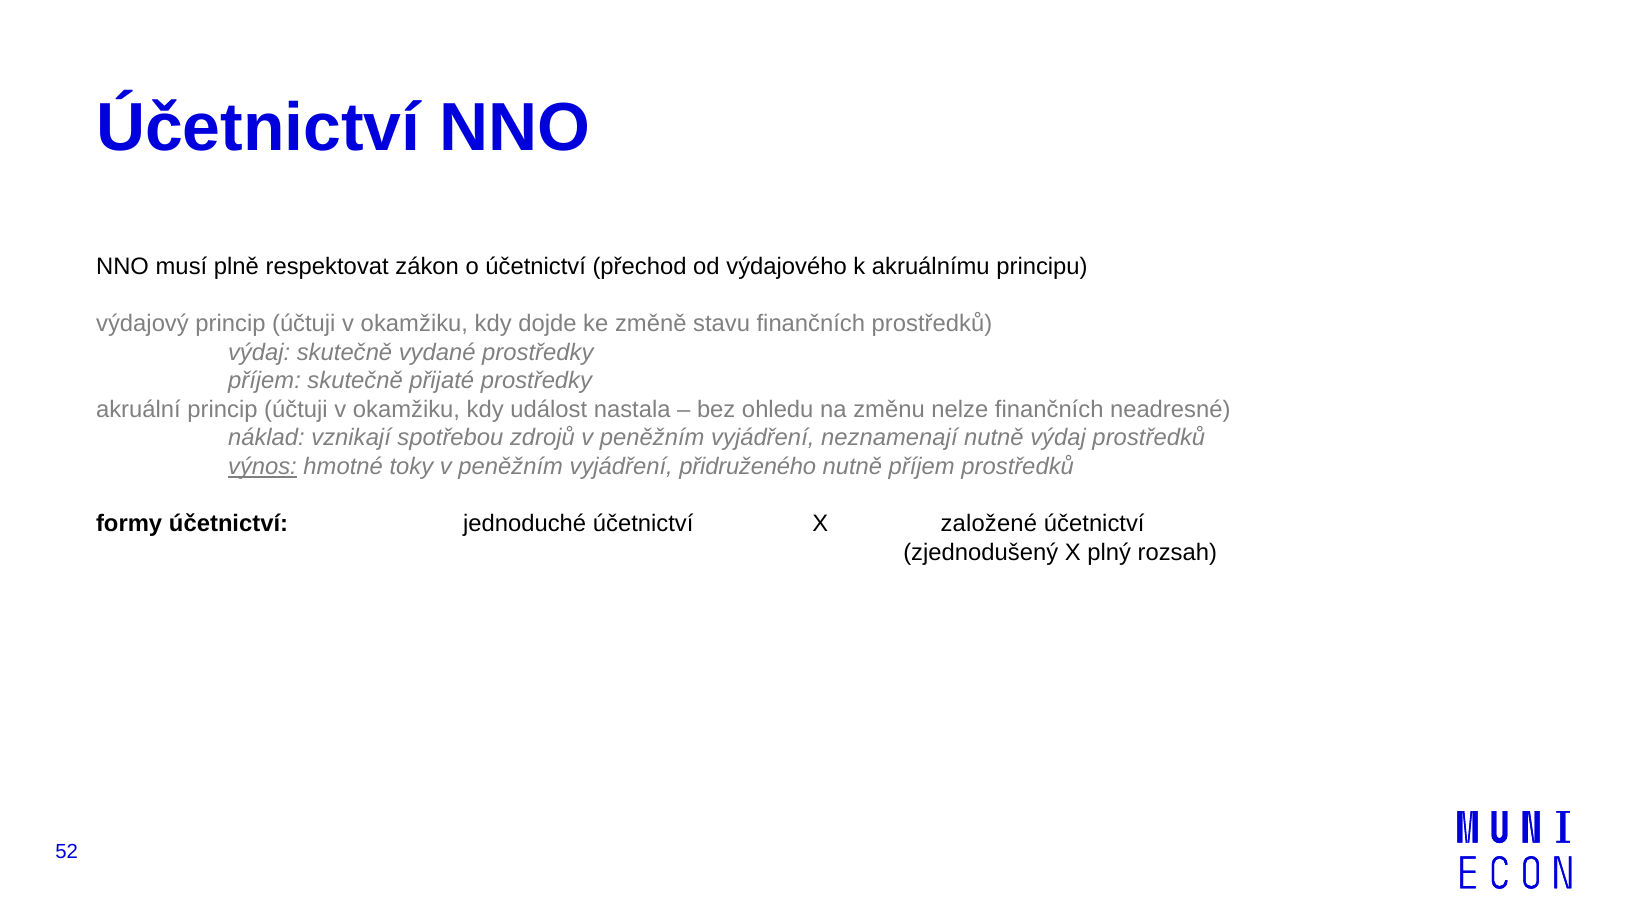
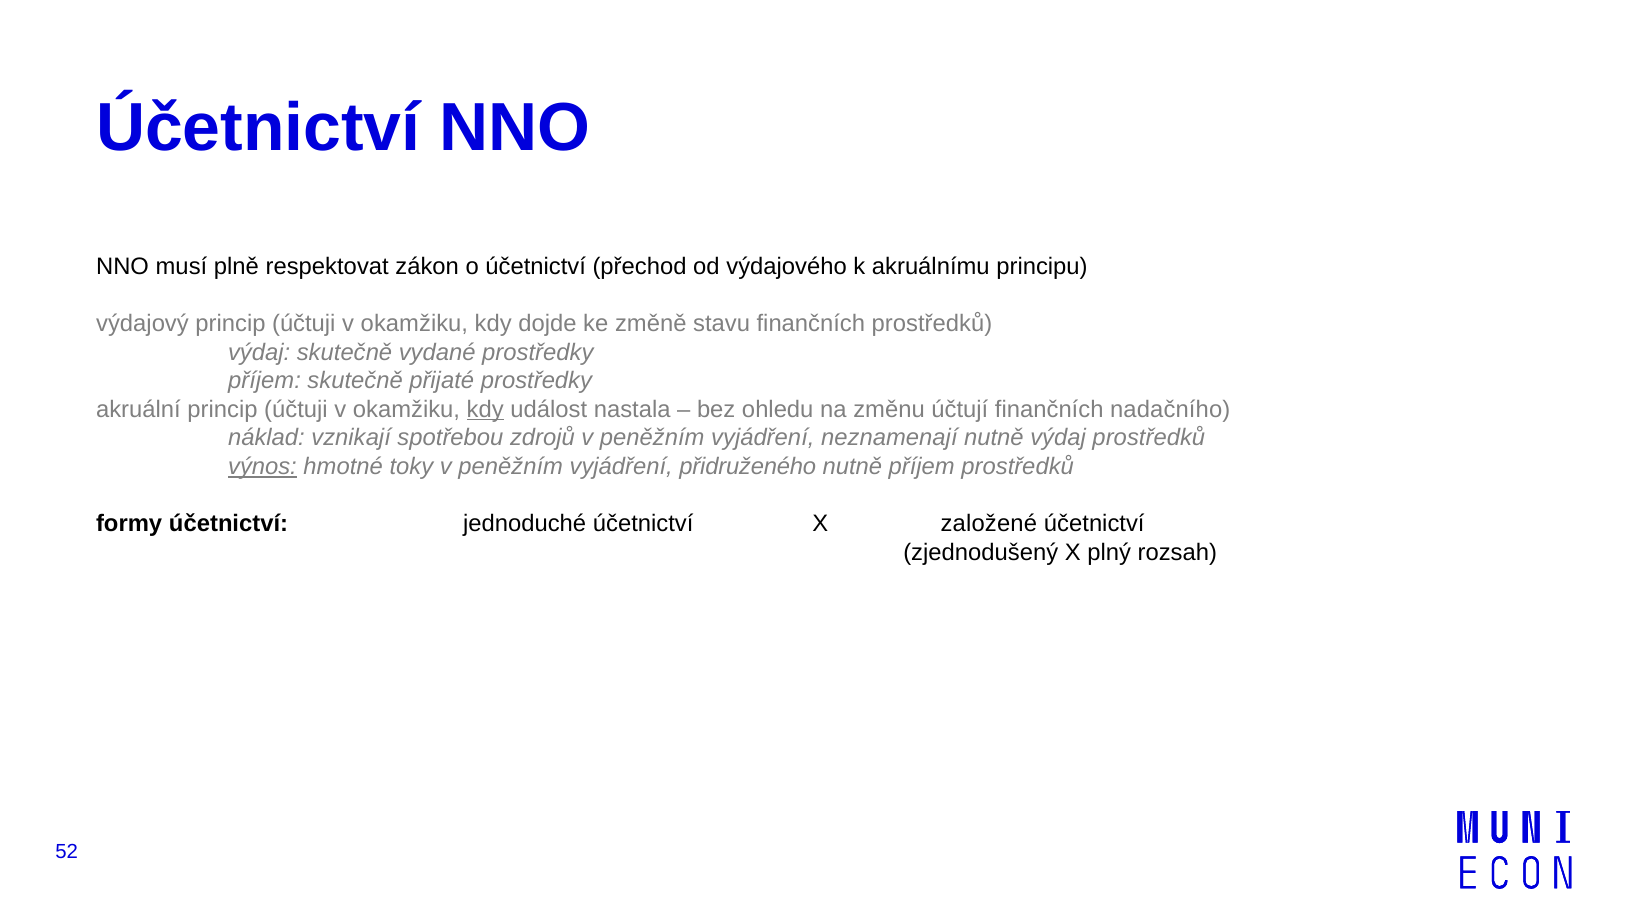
kdy at (485, 409) underline: none -> present
nelze: nelze -> účtují
neadresné: neadresné -> nadačního
